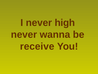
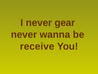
high: high -> gear
